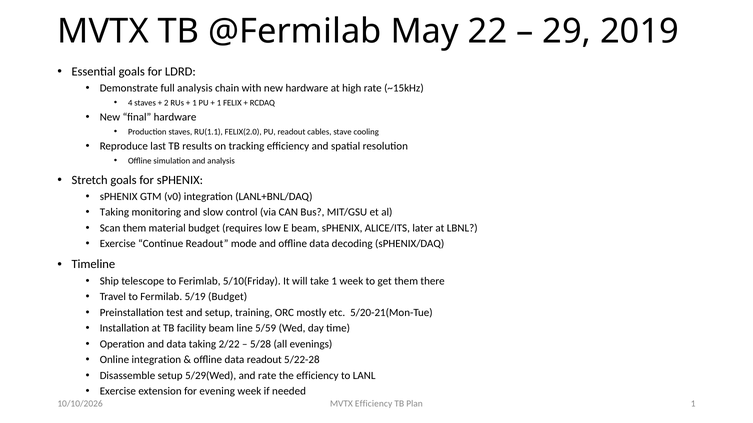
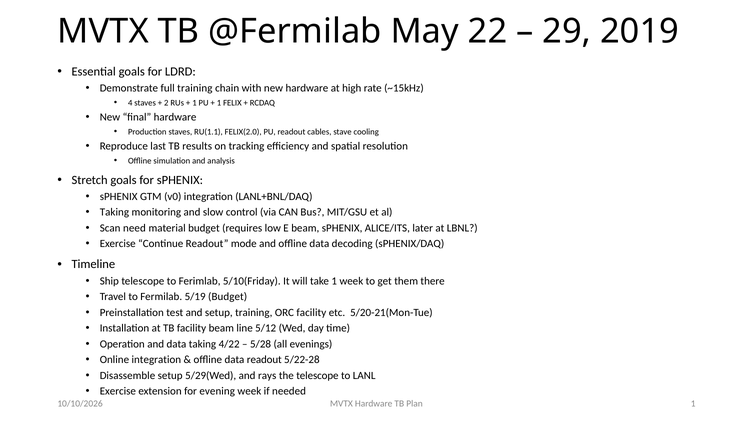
full analysis: analysis -> training
Scan them: them -> need
ORC mostly: mostly -> facility
5/59: 5/59 -> 5/12
2/22: 2/22 -> 4/22
and rate: rate -> rays
the efficiency: efficiency -> telescope
MVTX Efficiency: Efficiency -> Hardware
